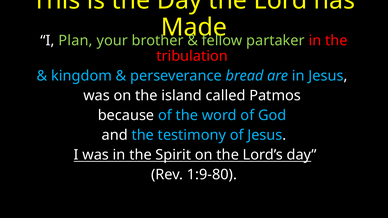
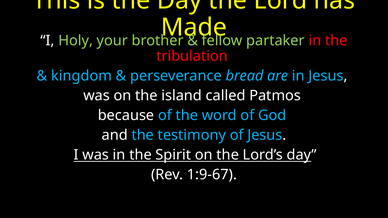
Plan: Plan -> Holy
1:9-80: 1:9-80 -> 1:9-67
